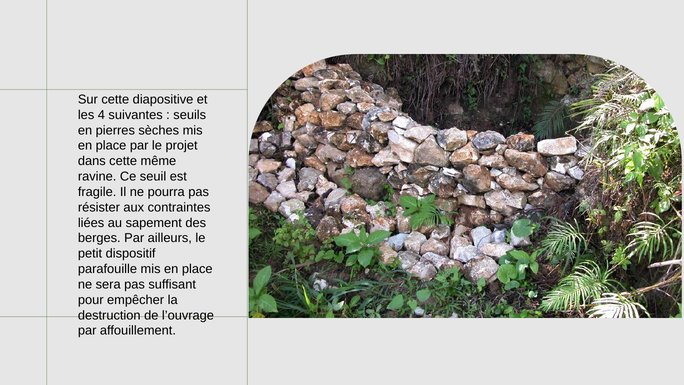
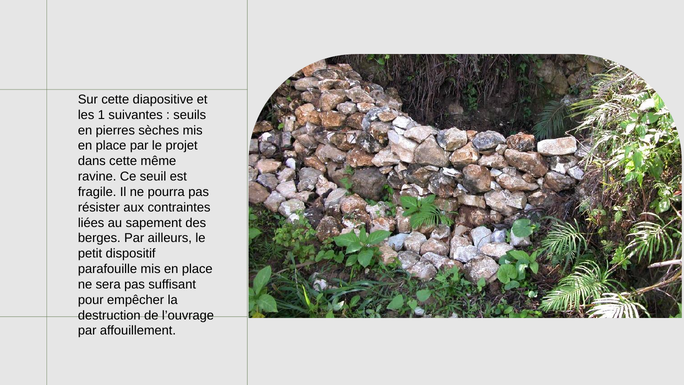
4: 4 -> 1
